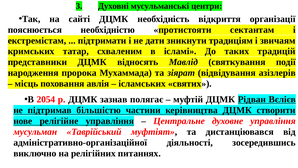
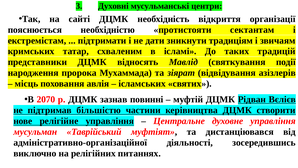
2054: 2054 -> 2070
полягає: полягає -> повинні
